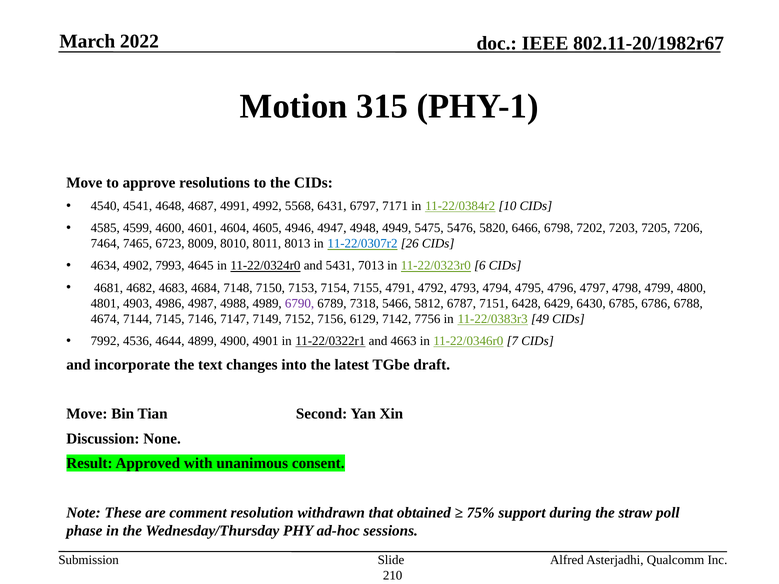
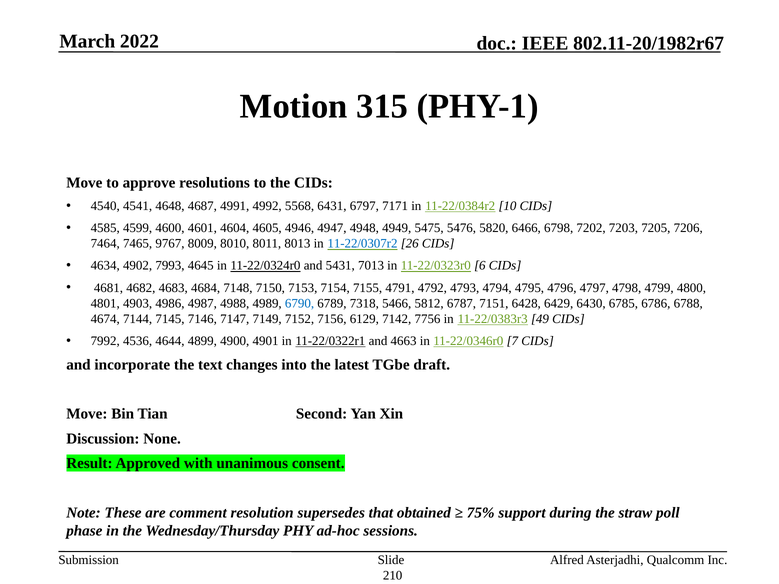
6723: 6723 -> 9767
6790 colour: purple -> blue
withdrawn: withdrawn -> supersedes
